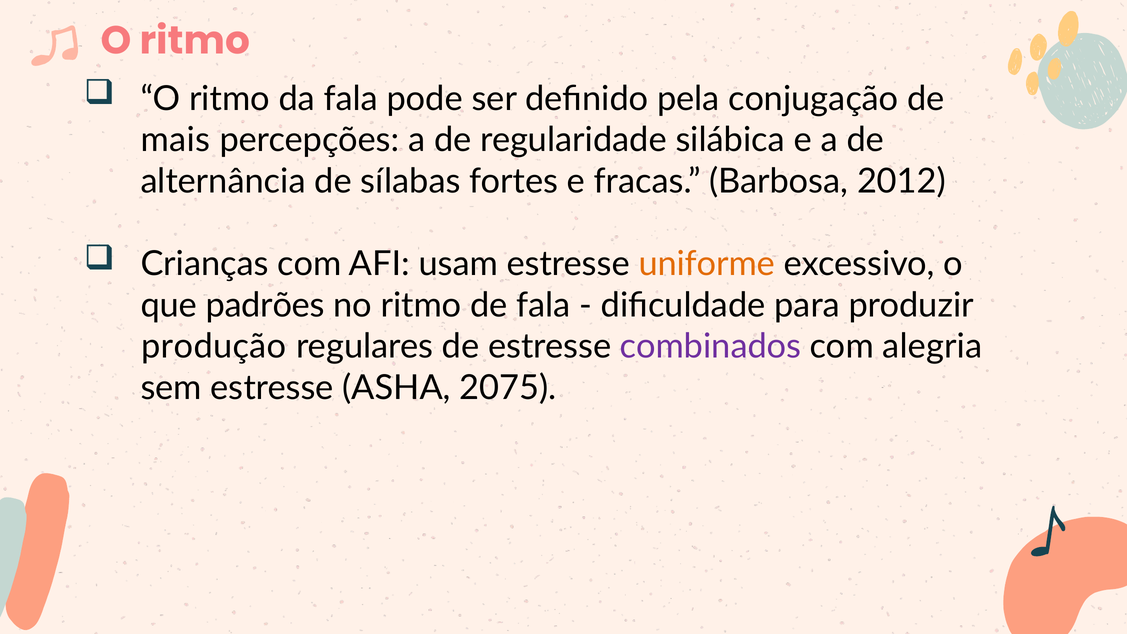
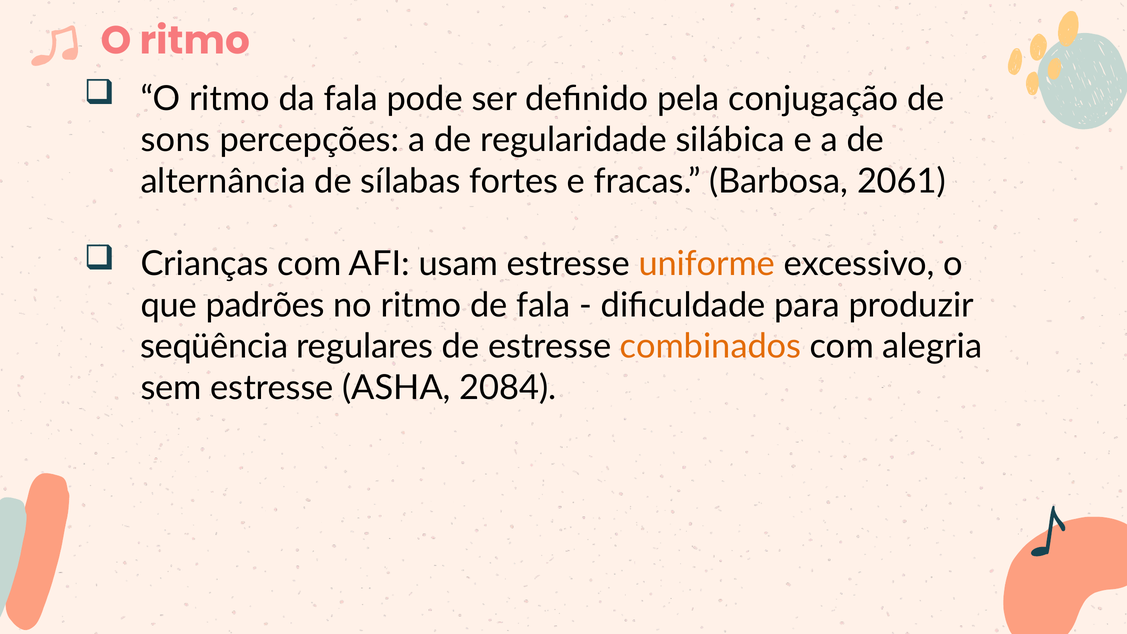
mais: mais -> sons
2012: 2012 -> 2061
produção: produção -> seqüência
combinados colour: purple -> orange
2075: 2075 -> 2084
